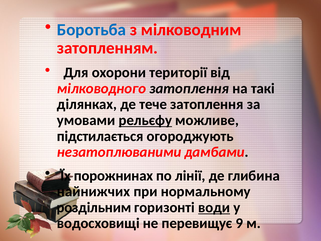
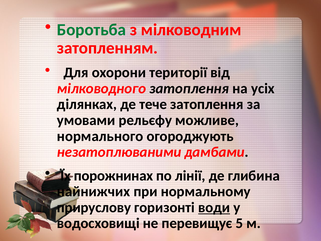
Боротьба colour: blue -> green
такі: такі -> усіх
рельєфу underline: present -> none
підстилається: підстилається -> нормального
роздільним: роздільним -> прируслову
9: 9 -> 5
